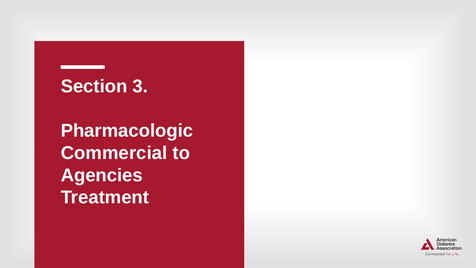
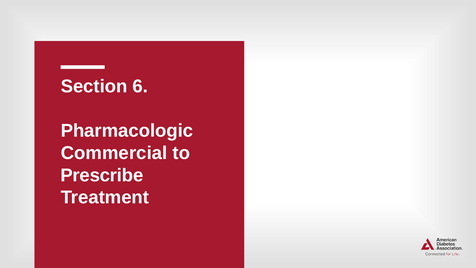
3: 3 -> 6
Agencies: Agencies -> Prescribe
